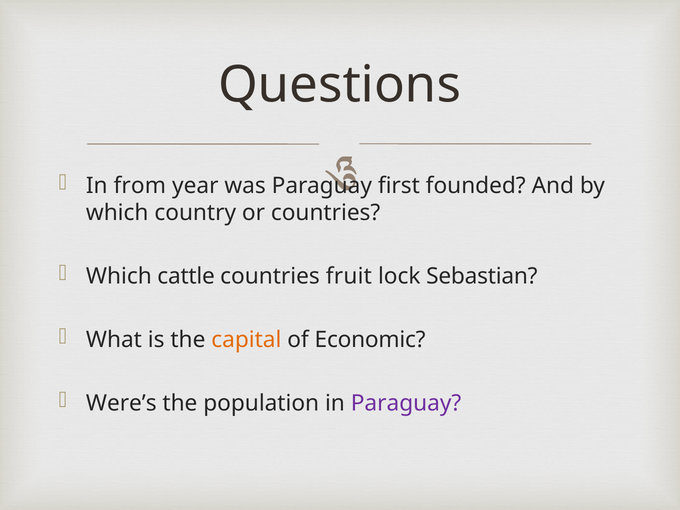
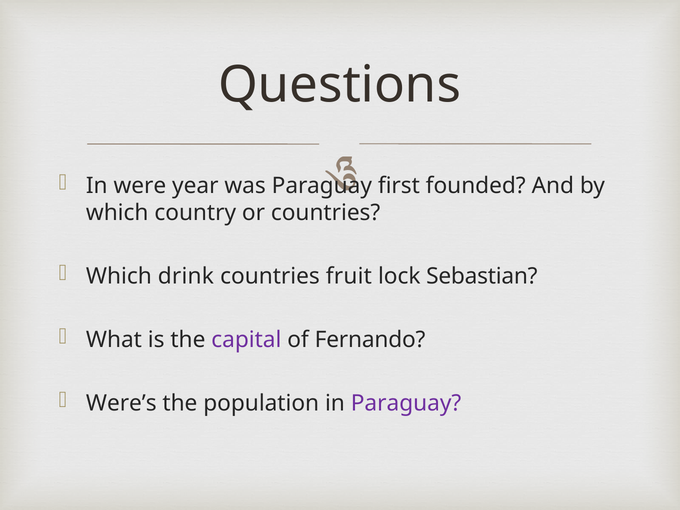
from: from -> were
cattle: cattle -> drink
capital colour: orange -> purple
Economic: Economic -> Fernando
